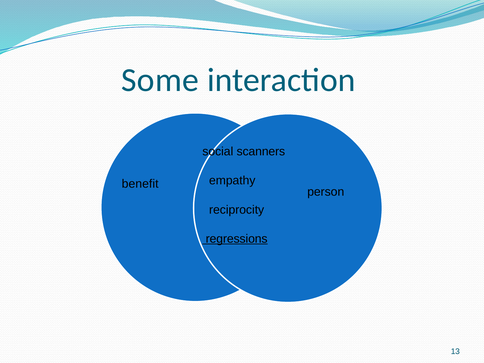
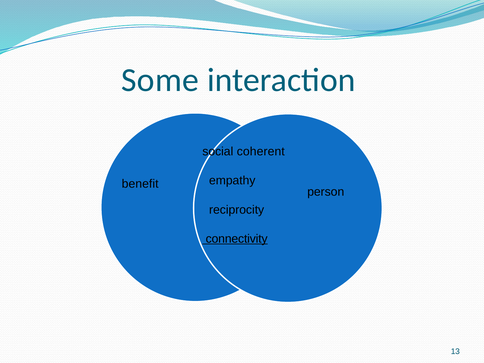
scanners: scanners -> coherent
regressions: regressions -> connectivity
